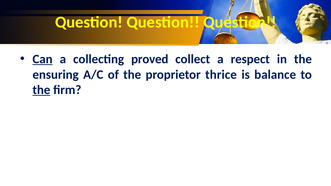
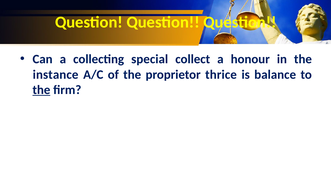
Can underline: present -> none
proved: proved -> special
respect: respect -> honour
ensuring: ensuring -> instance
